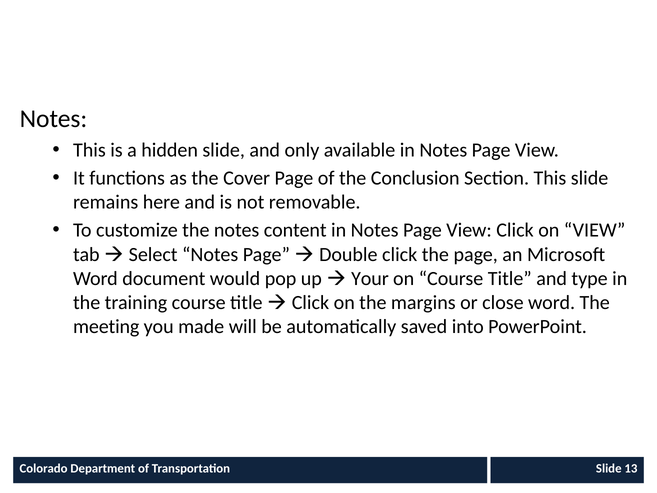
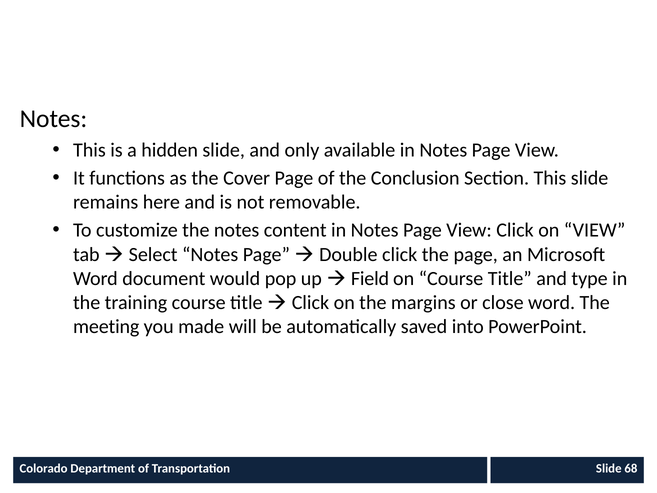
Your: Your -> Field
13: 13 -> 68
